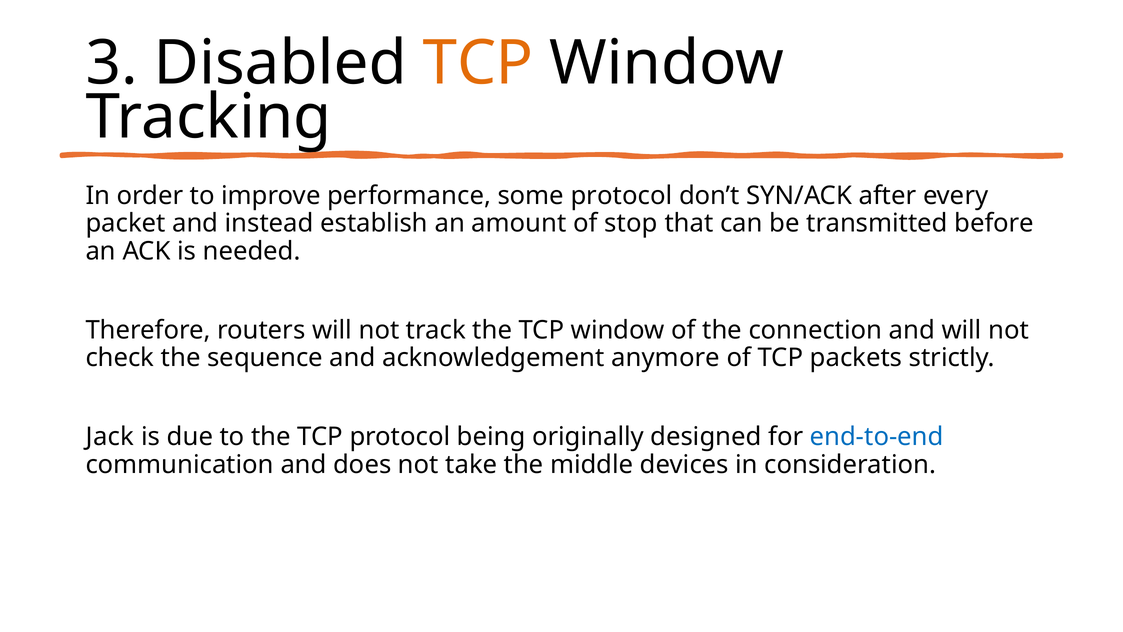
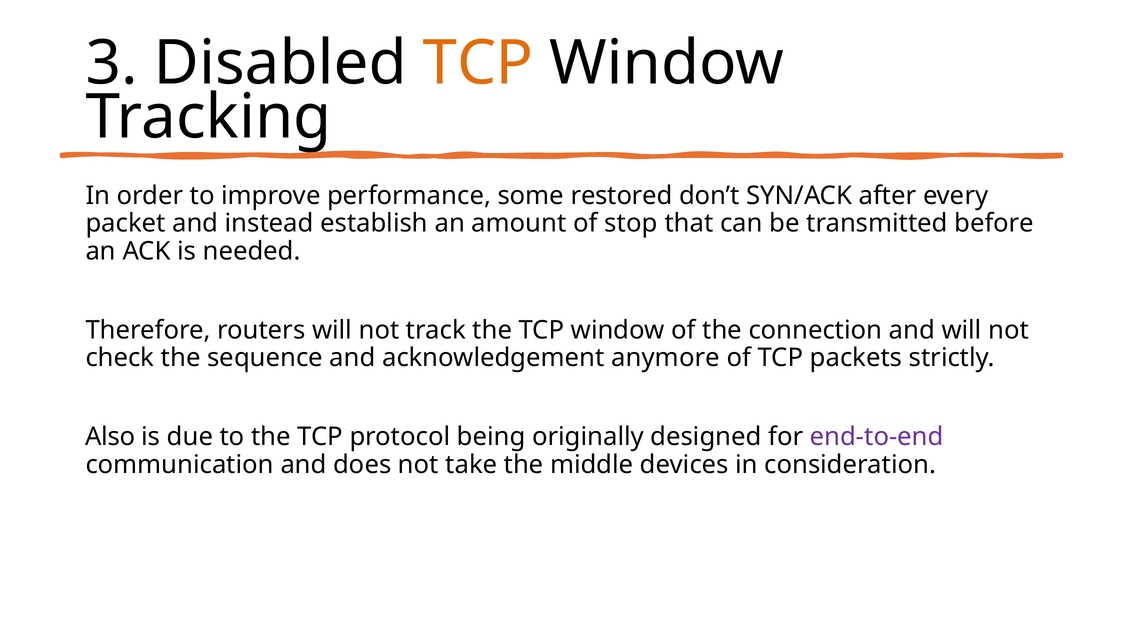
some protocol: protocol -> restored
Jack: Jack -> Also
end-to-end colour: blue -> purple
